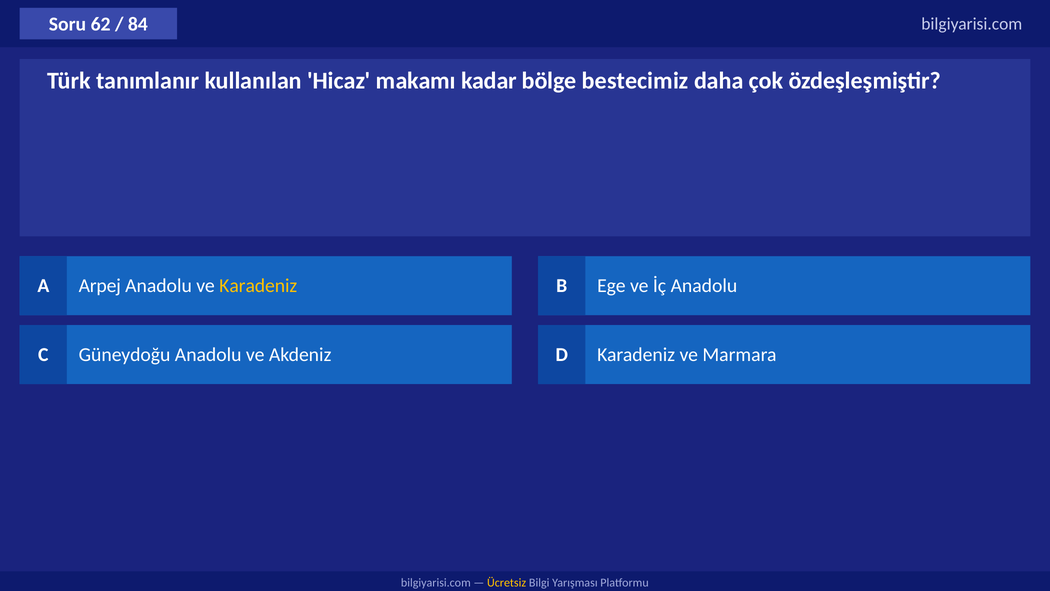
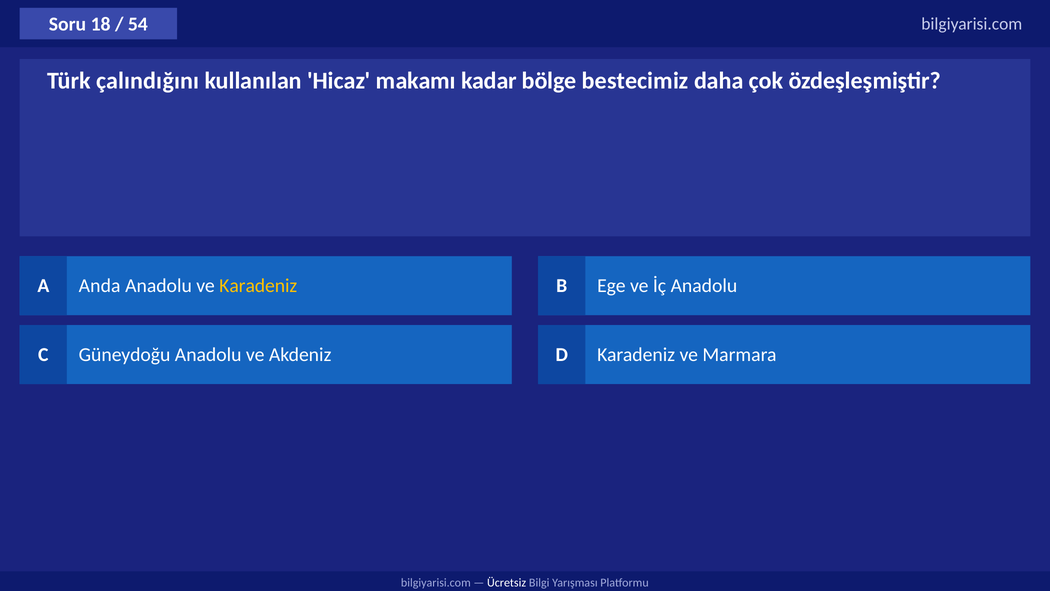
62: 62 -> 18
84: 84 -> 54
tanımlanır: tanımlanır -> çalındığını
Arpej: Arpej -> Anda
Ücretsiz colour: yellow -> white
